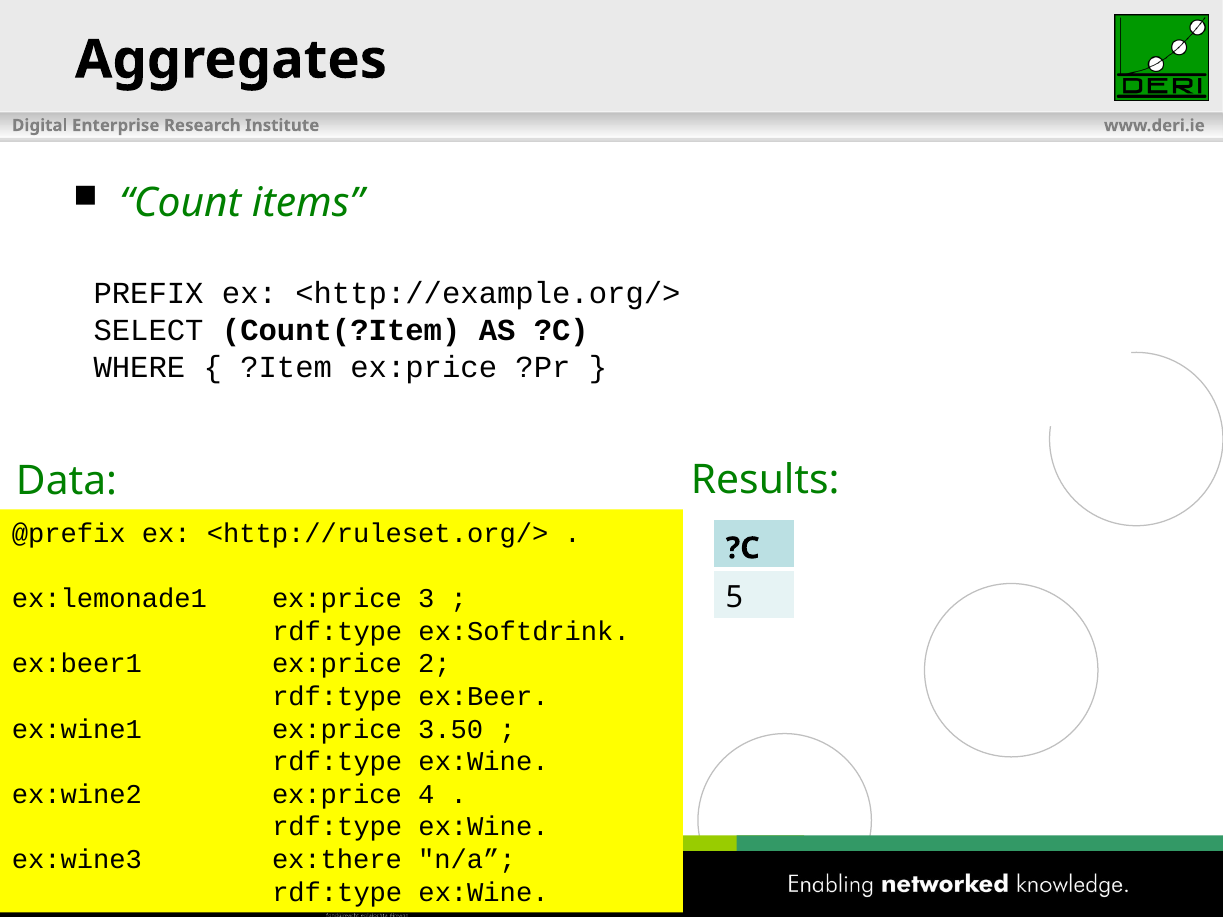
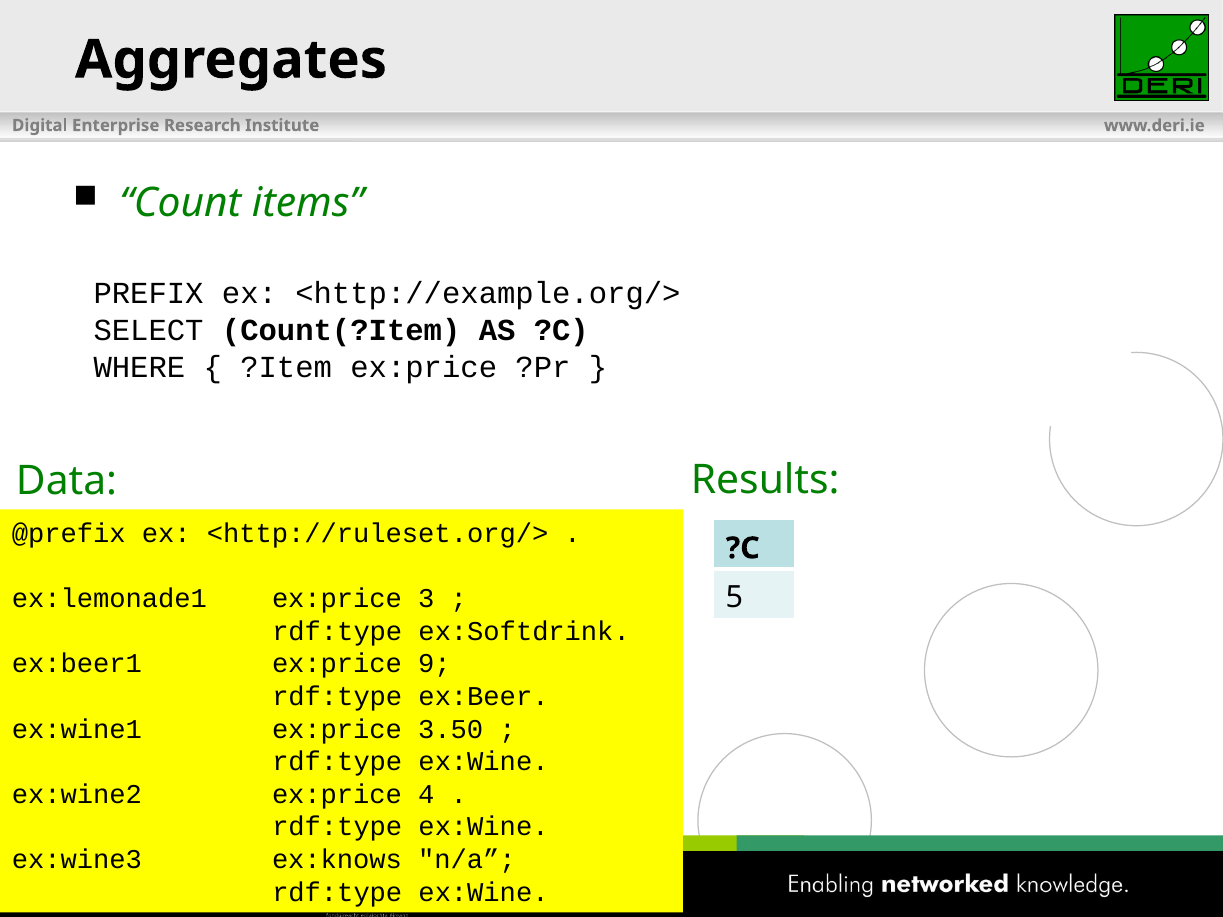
2: 2 -> 9
ex:there: ex:there -> ex:knows
